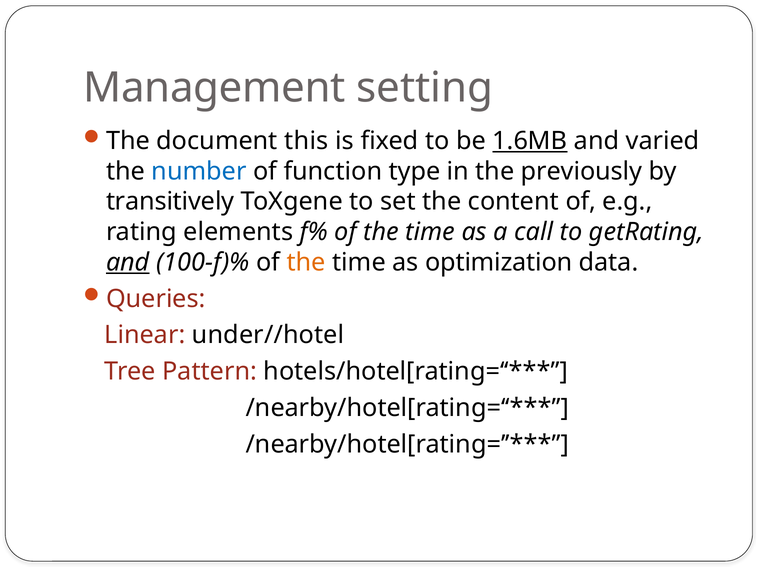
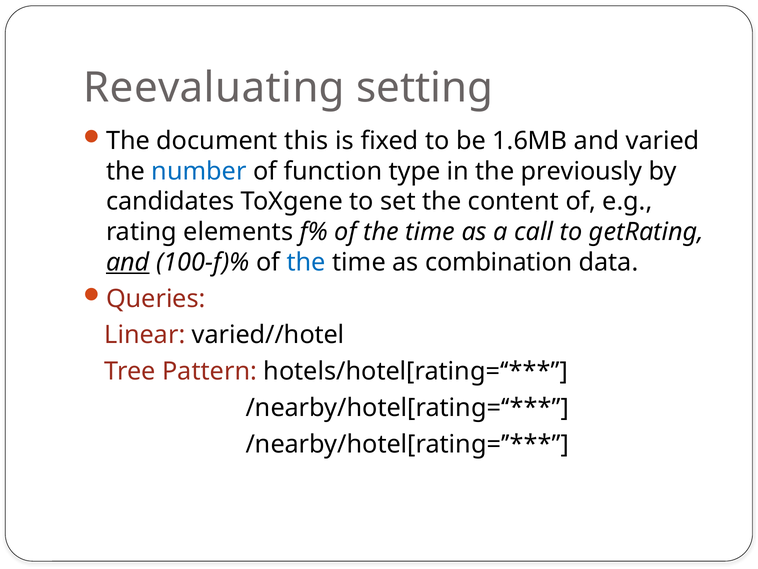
Management: Management -> Reevaluating
1.6MB underline: present -> none
transitively: transitively -> candidates
the at (306, 262) colour: orange -> blue
optimization: optimization -> combination
under//hotel: under//hotel -> varied//hotel
